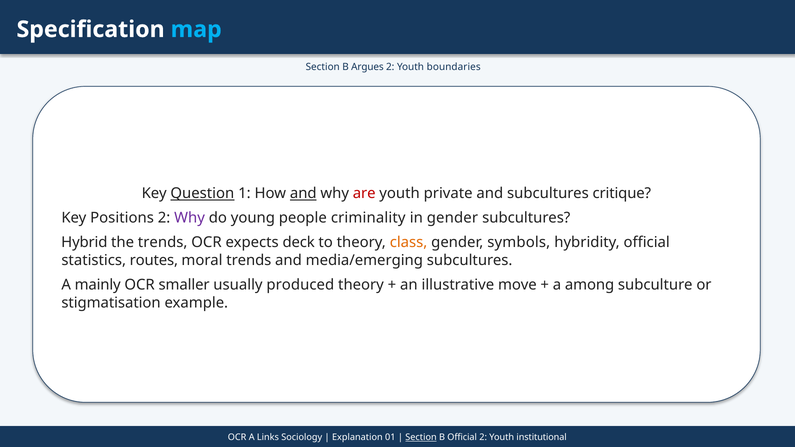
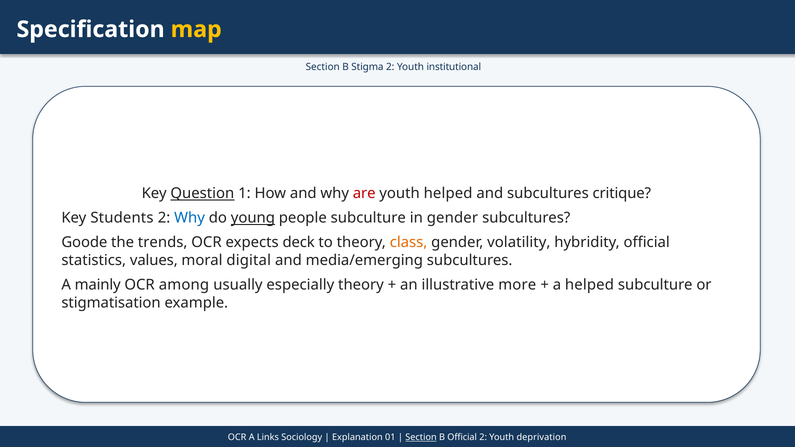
map colour: light blue -> yellow
Argues: Argues -> Stigma
boundaries: boundaries -> institutional
and at (303, 193) underline: present -> none
youth private: private -> helped
Positions: Positions -> Students
Why at (190, 218) colour: purple -> blue
young underline: none -> present
people criminality: criminality -> subculture
Hybrid: Hybrid -> Goode
symbols: symbols -> volatility
routes: routes -> values
moral trends: trends -> digital
smaller: smaller -> among
produced: produced -> especially
move: move -> more
a among: among -> helped
institutional: institutional -> deprivation
